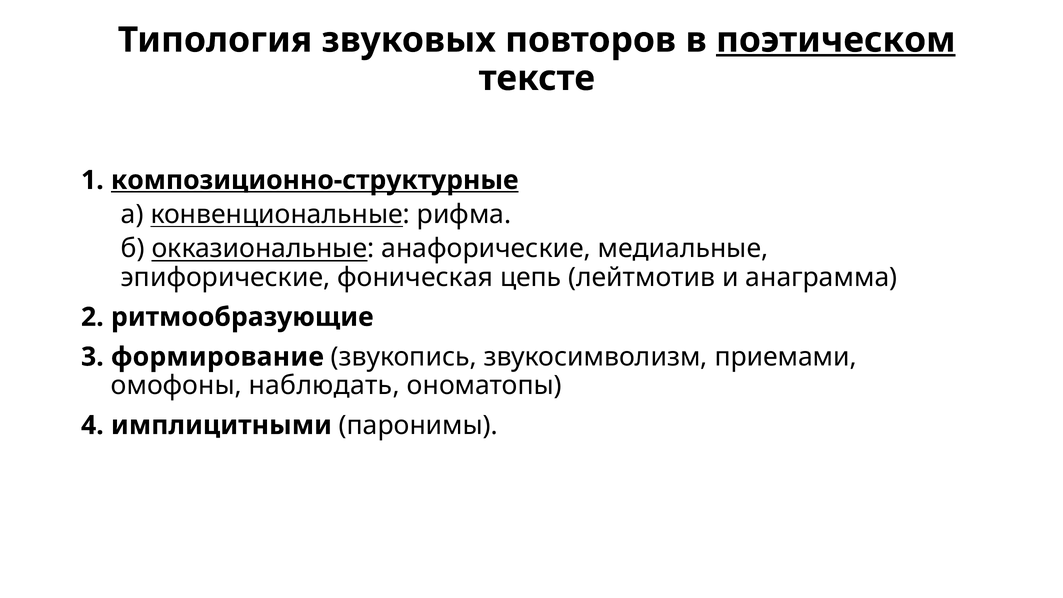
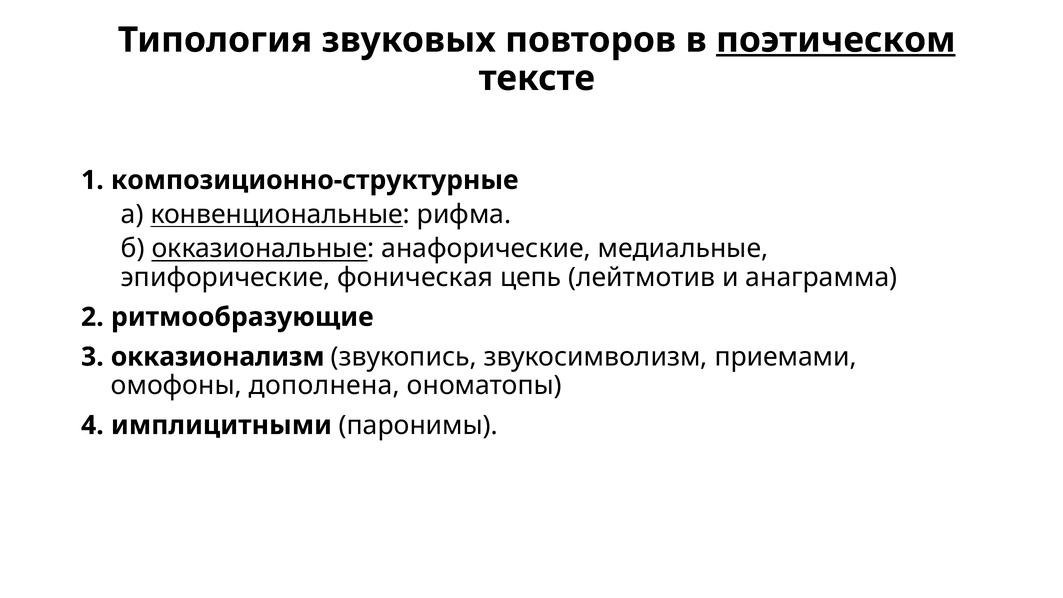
композиционно-структурные underline: present -> none
формирование: формирование -> окказионализм
наблюдать: наблюдать -> дополнена
